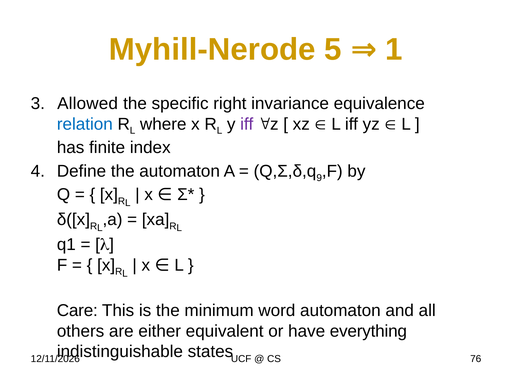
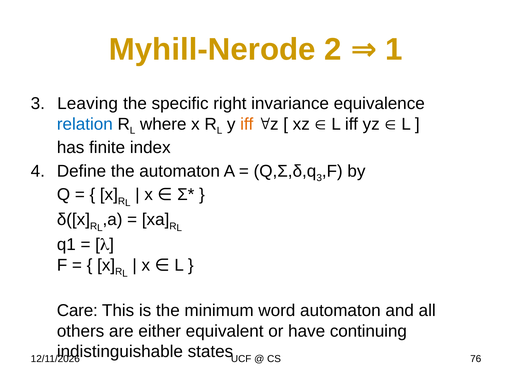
5: 5 -> 2
Allowed: Allowed -> Leaving
iff at (247, 124) colour: purple -> orange
9 at (319, 178): 9 -> 3
everything: everything -> continuing
